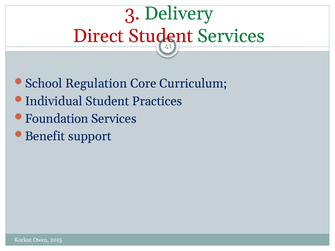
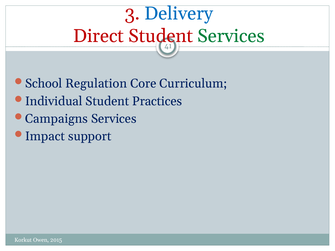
Delivery colour: green -> blue
Foundation: Foundation -> Campaigns
Benefit: Benefit -> Impact
